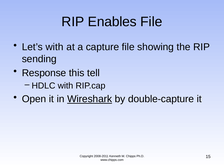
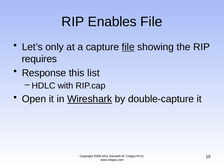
Let’s with: with -> only
file at (128, 47) underline: none -> present
sending: sending -> requires
tell: tell -> list
